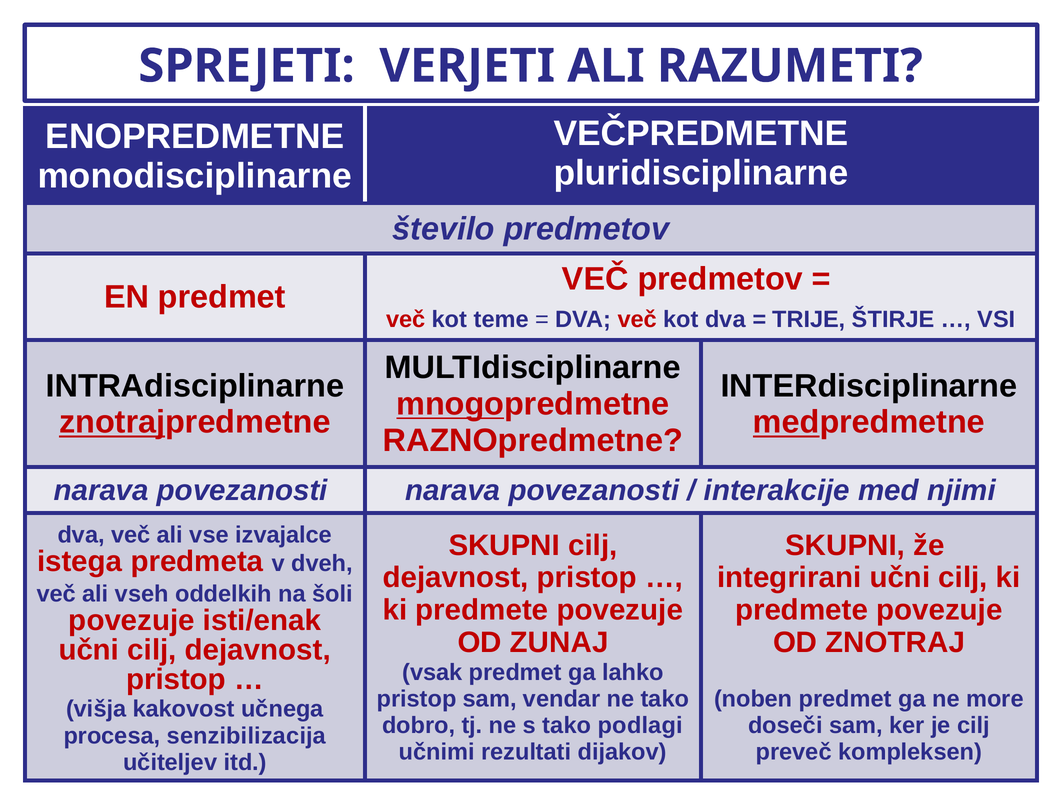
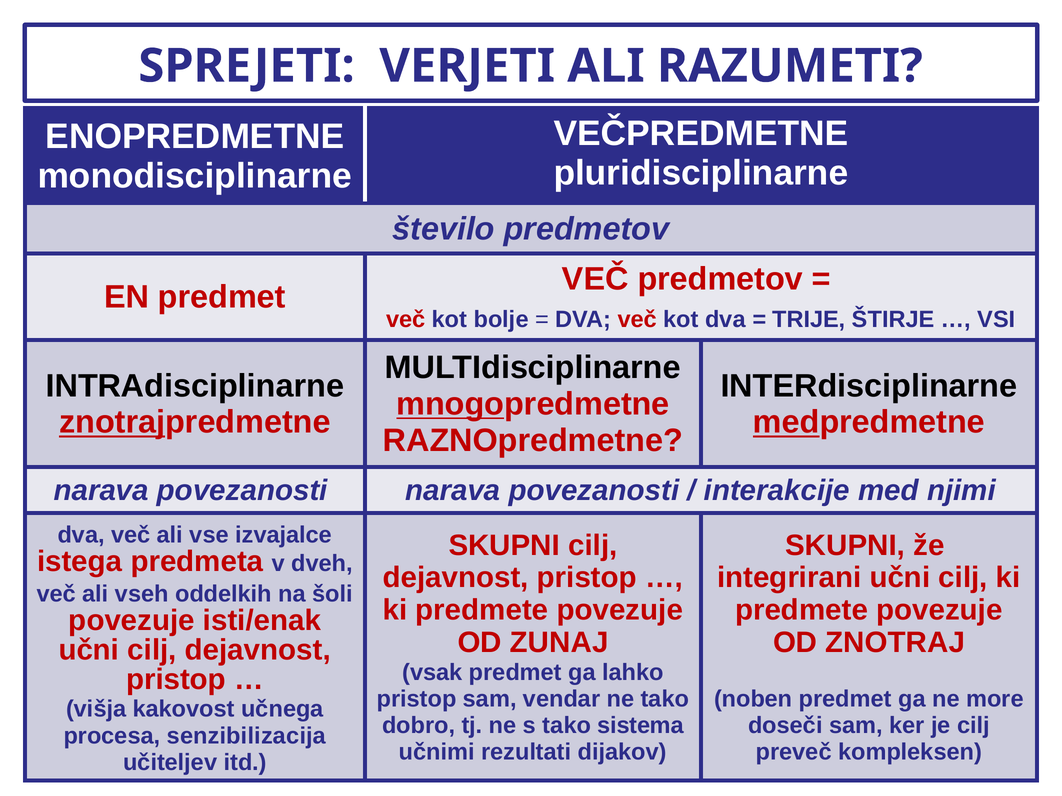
teme: teme -> bolje
podlagi: podlagi -> sistema
